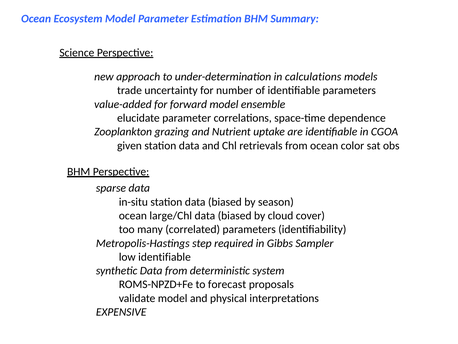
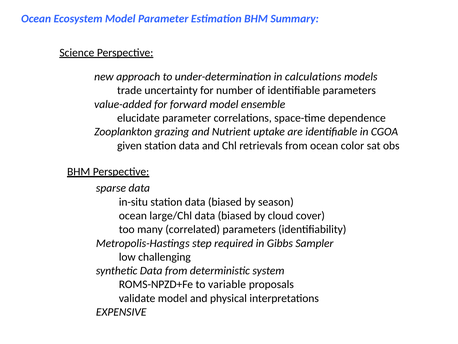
low identifiable: identifiable -> challenging
forecast: forecast -> variable
